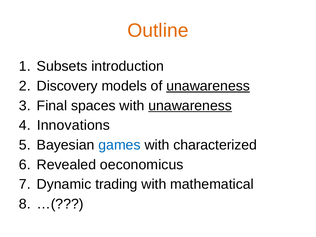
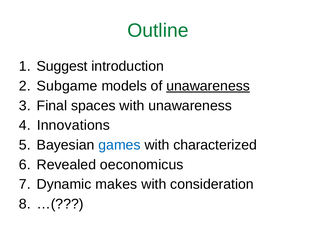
Outline colour: orange -> green
Subsets: Subsets -> Suggest
Discovery: Discovery -> Subgame
unawareness at (190, 106) underline: present -> none
trading: trading -> makes
mathematical: mathematical -> consideration
